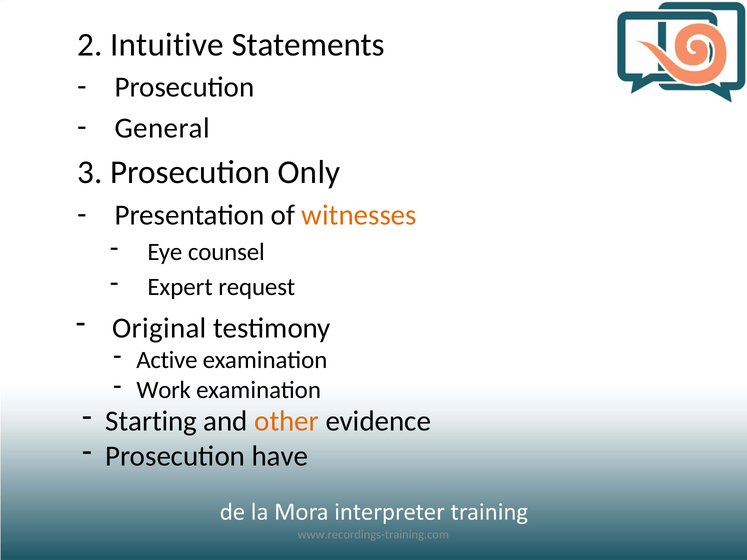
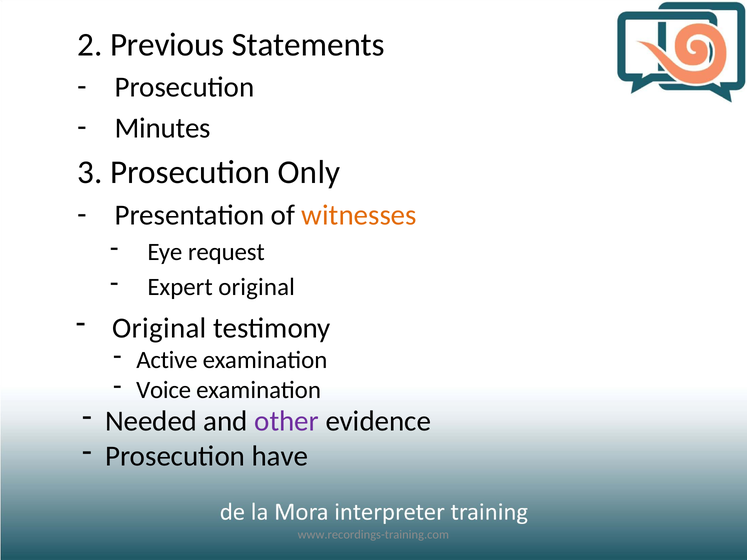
Intuitive: Intuitive -> Previous
General: General -> Minutes
counsel: counsel -> request
Expert request: request -> original
Work: Work -> Voice
Starting: Starting -> Needed
other colour: orange -> purple
